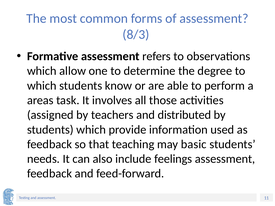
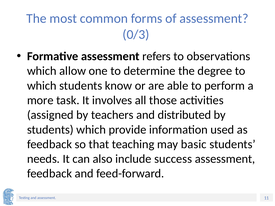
8/3: 8/3 -> 0/3
areas: areas -> more
feelings: feelings -> success
